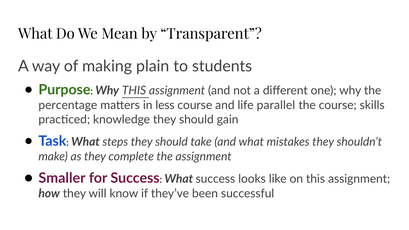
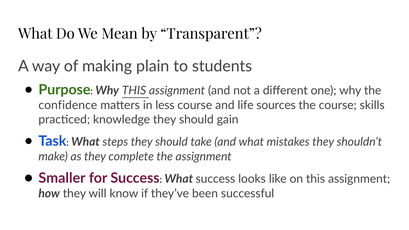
percentage: percentage -> confidence
parallel: parallel -> sources
